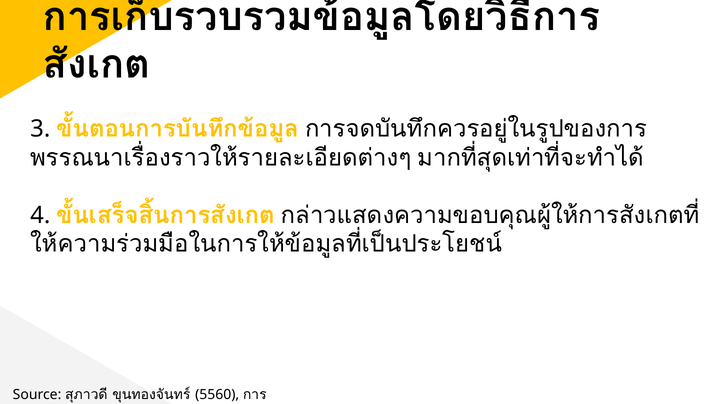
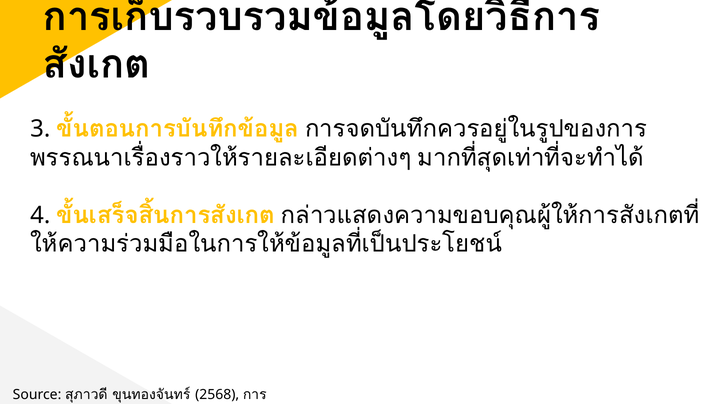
5560: 5560 -> 2568
